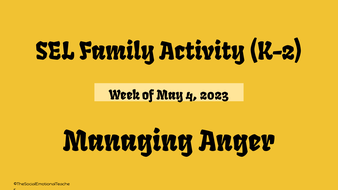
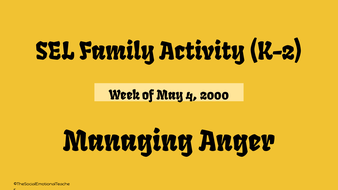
2023: 2023 -> 2000
